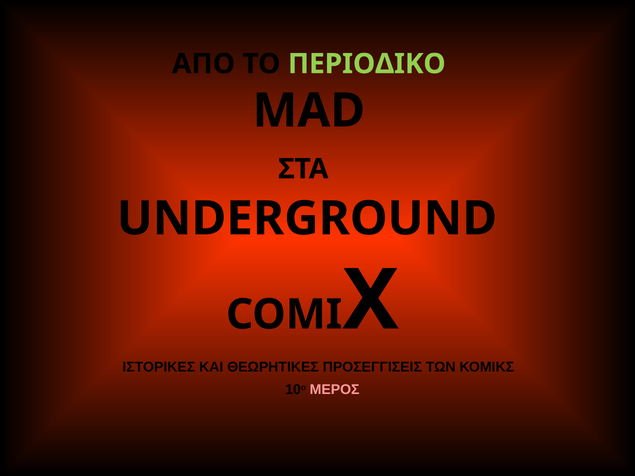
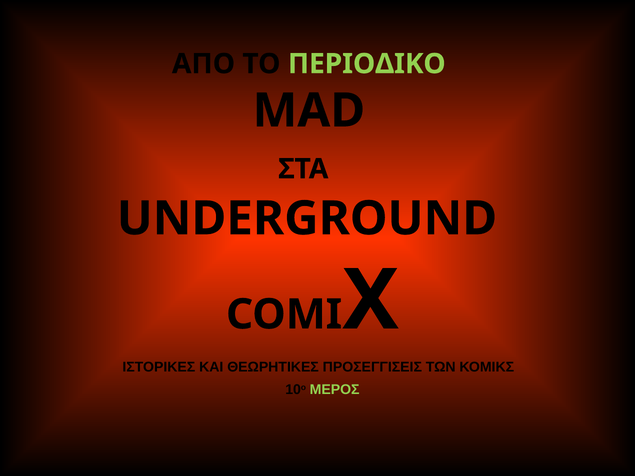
ΜΕΡΟΣ colour: pink -> light green
